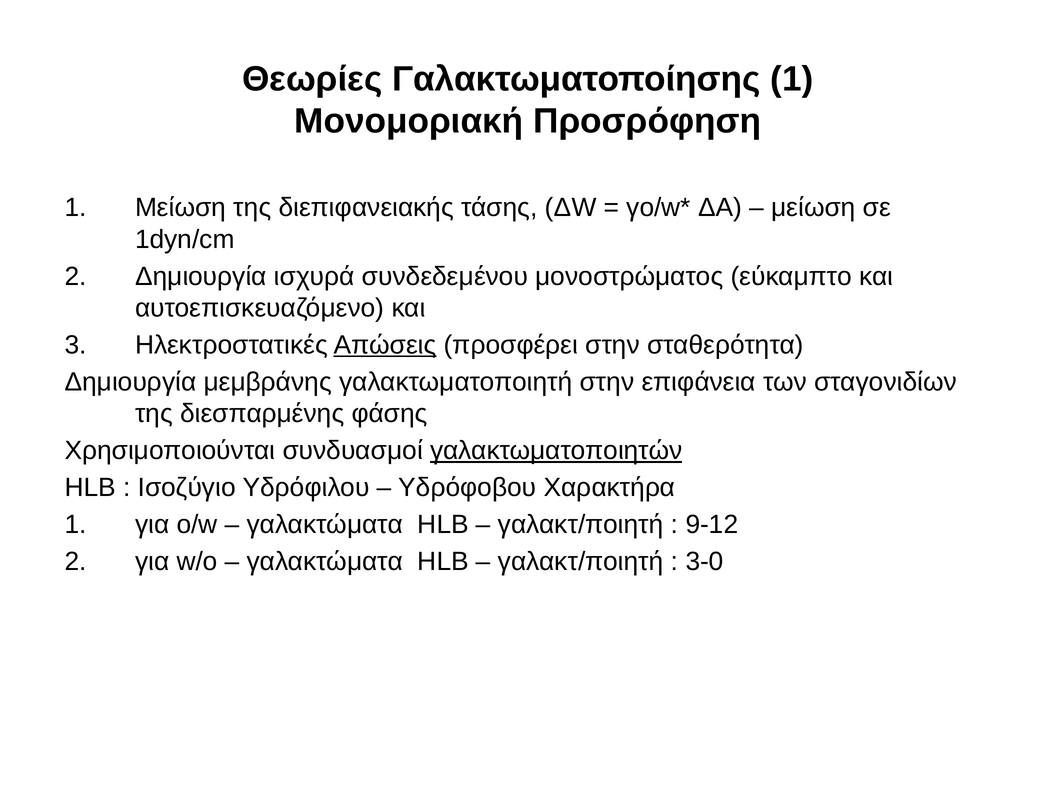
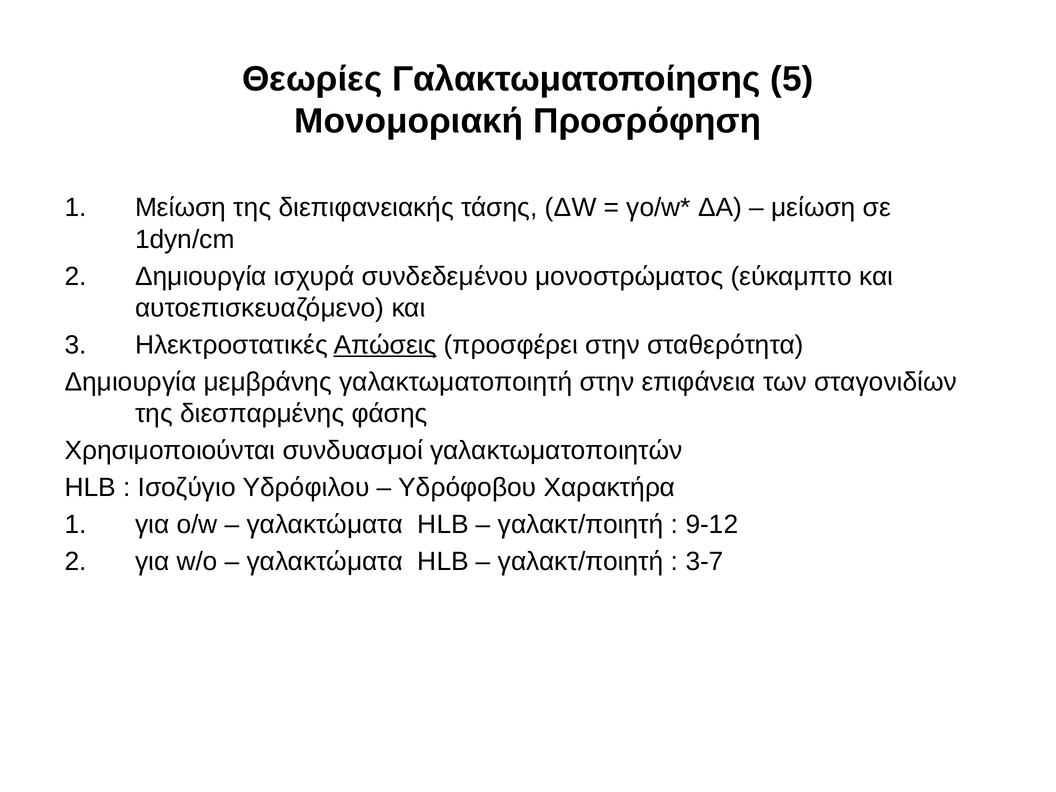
Γαλακτωματοποίησης 1: 1 -> 5
γαλακτωματοποιητών underline: present -> none
3-0: 3-0 -> 3-7
